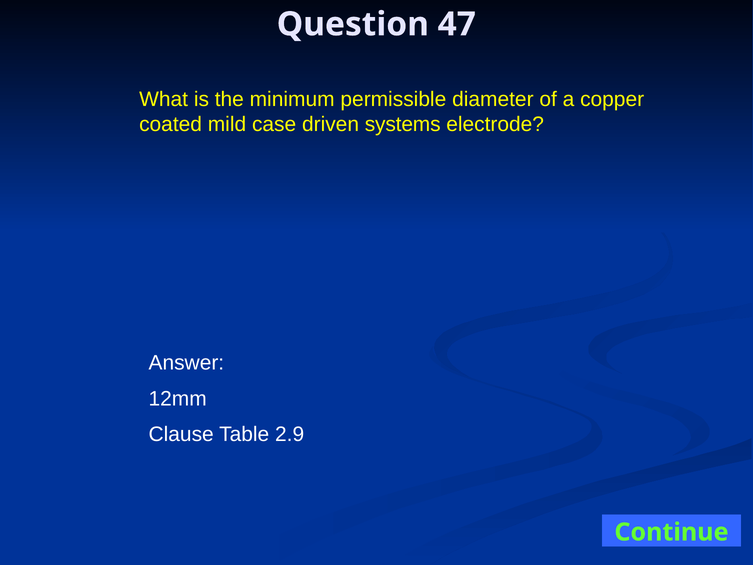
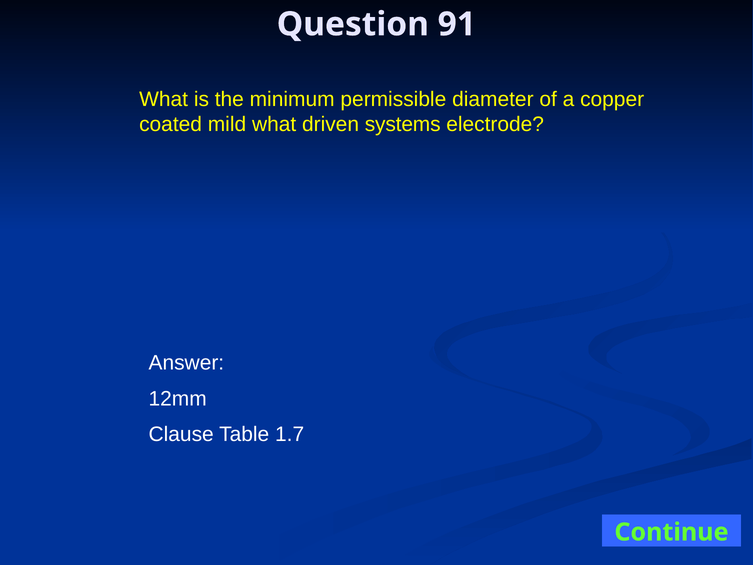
47: 47 -> 91
mild case: case -> what
2.9: 2.9 -> 1.7
